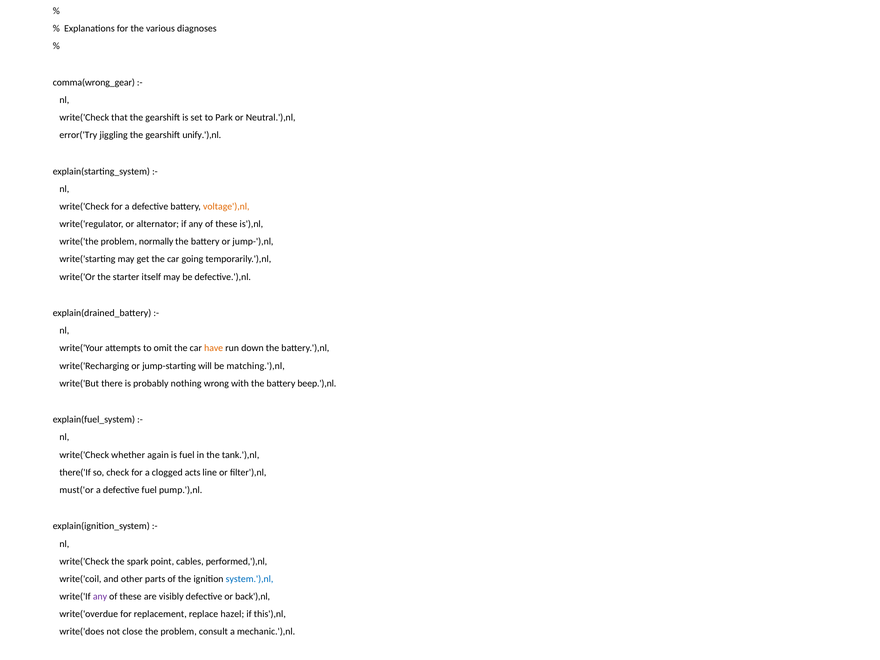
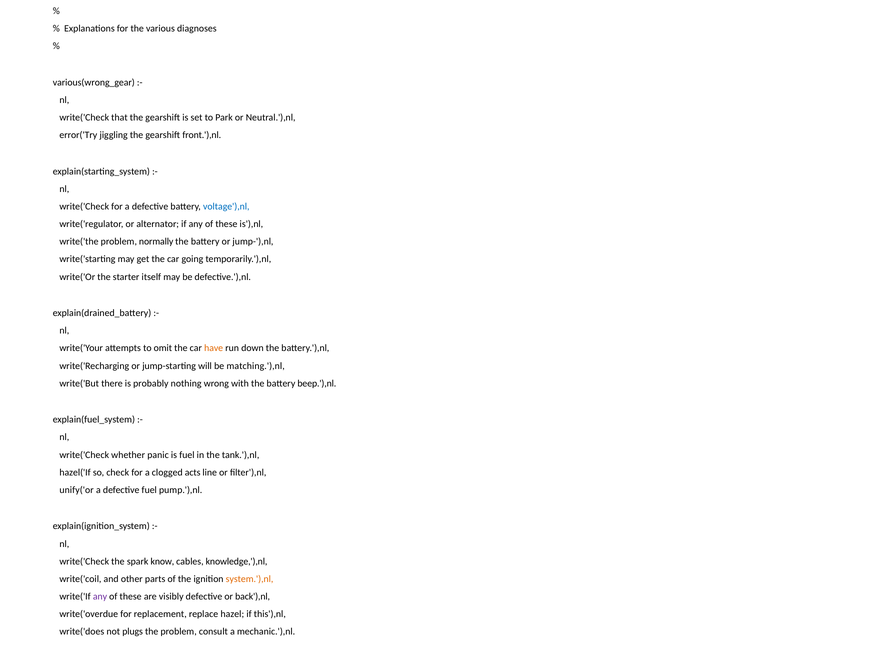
comma(wrong_gear: comma(wrong_gear -> various(wrong_gear
unify.'),nl: unify.'),nl -> front.'),nl
voltage'),nl colour: orange -> blue
again: again -> panic
there('If: there('If -> hazel('If
must('or: must('or -> unify('or
point: point -> know
performed,'),nl: performed,'),nl -> knowledge,'),nl
system.'),nl colour: blue -> orange
close: close -> plugs
